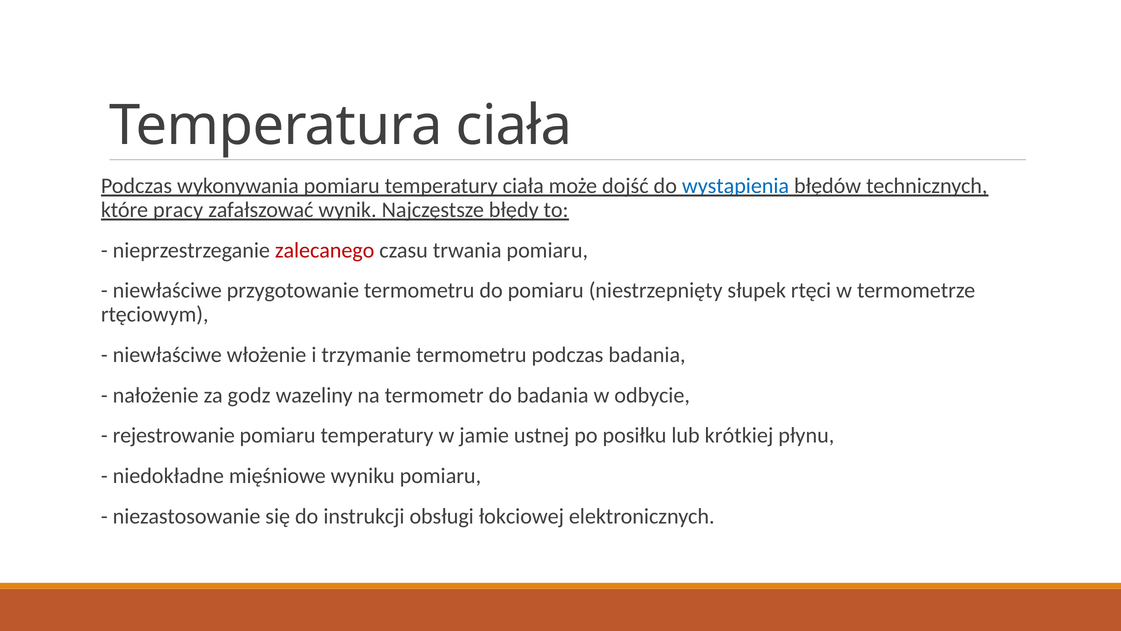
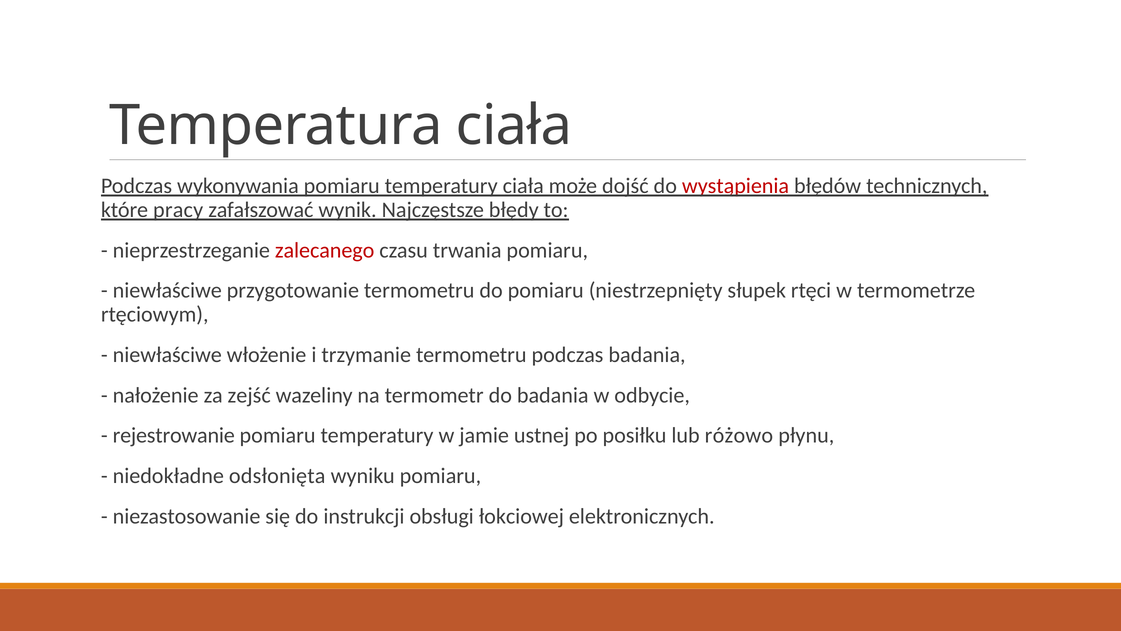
wystąpienia colour: blue -> red
godz: godz -> zejść
krótkiej: krótkiej -> różowo
mięśniowe: mięśniowe -> odsłonięta
